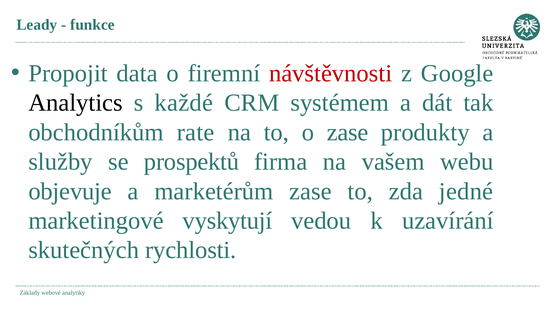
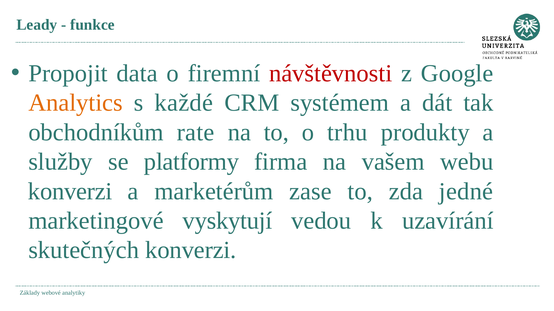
Analytics colour: black -> orange
o zase: zase -> trhu
prospektů: prospektů -> platformy
objevuje at (70, 192): objevuje -> konverzi
skutečných rychlosti: rychlosti -> konverzi
